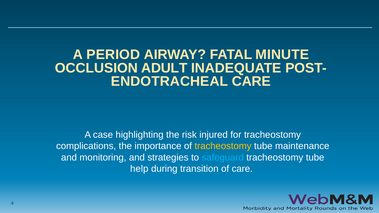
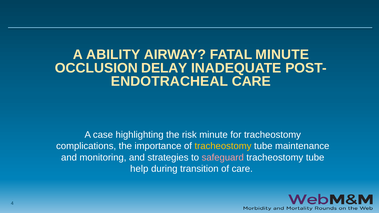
PERIOD: PERIOD -> ABILITY
ADULT: ADULT -> DELAY
risk injured: injured -> minute
safeguard colour: light blue -> pink
